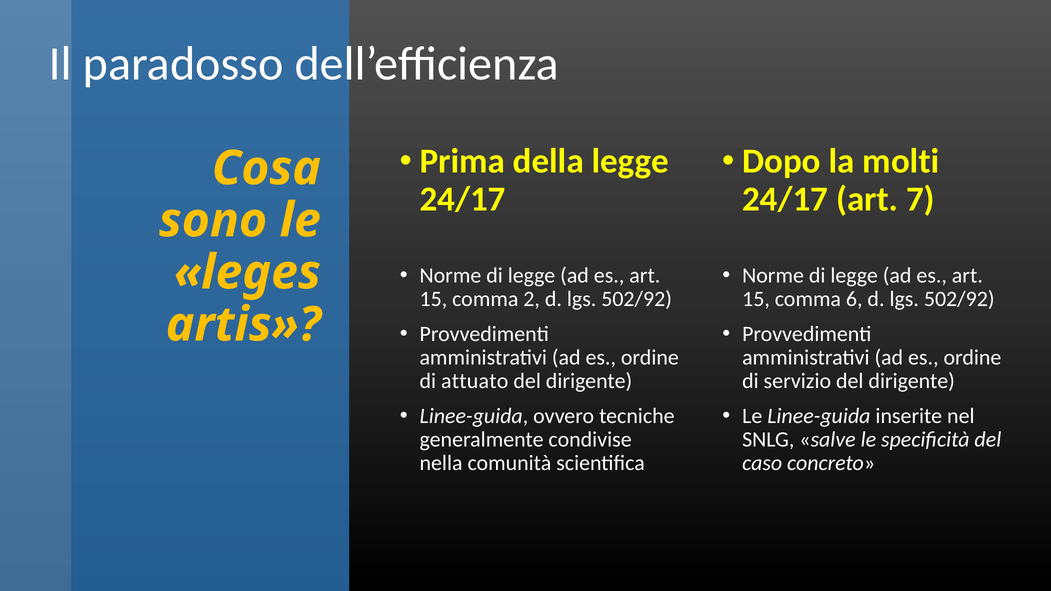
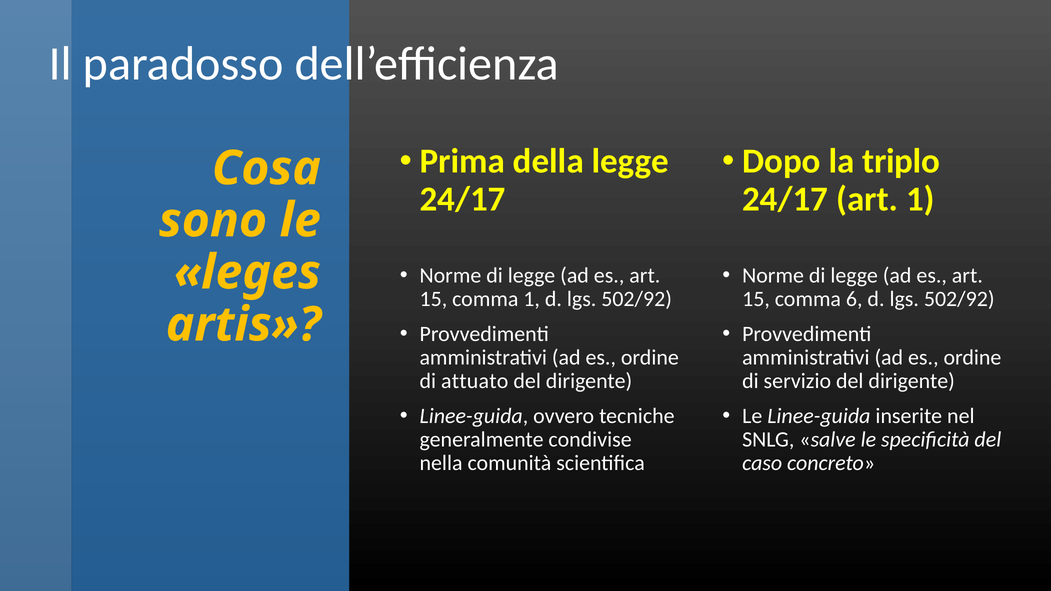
molti: molti -> triplo
art 7: 7 -> 1
comma 2: 2 -> 1
